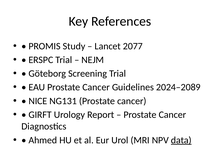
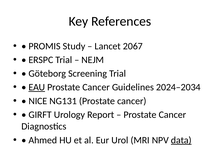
2077: 2077 -> 2067
EAU underline: none -> present
2024–2089: 2024–2089 -> 2024–2034
